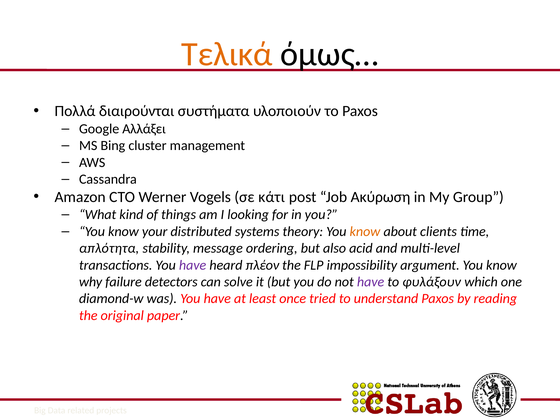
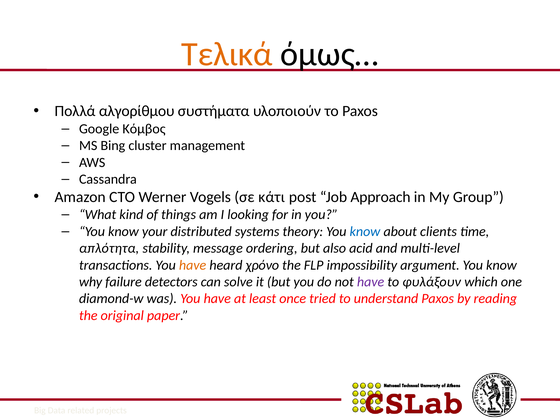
διαιρούνται: διαιρούνται -> αλγορίθμου
Αλλάξει: Αλλάξει -> Κόμβος
Ακύρωση: Ακύρωση -> Approach
know at (365, 231) colour: orange -> blue
have at (193, 265) colour: purple -> orange
πλέον: πλέον -> χρόνο
